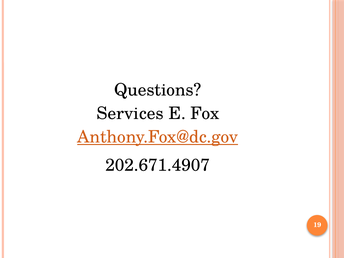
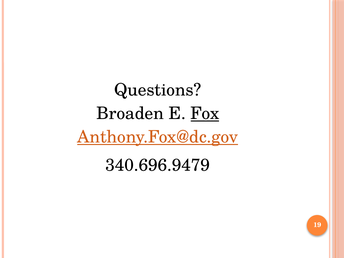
Services: Services -> Broaden
Fox underline: none -> present
202.671.4907: 202.671.4907 -> 340.696.9479
